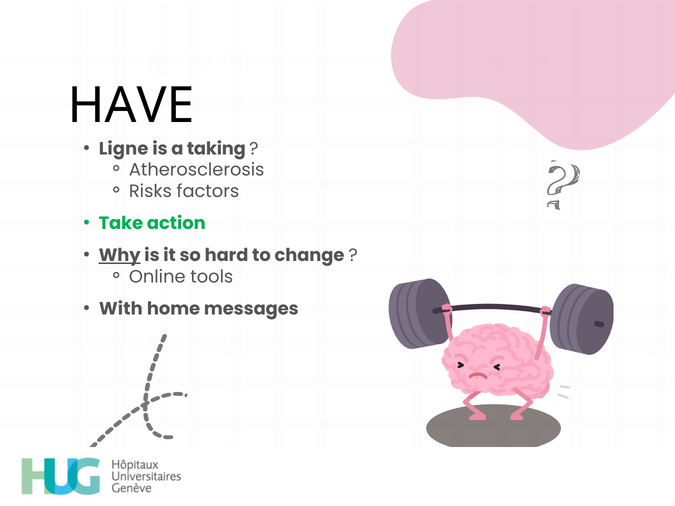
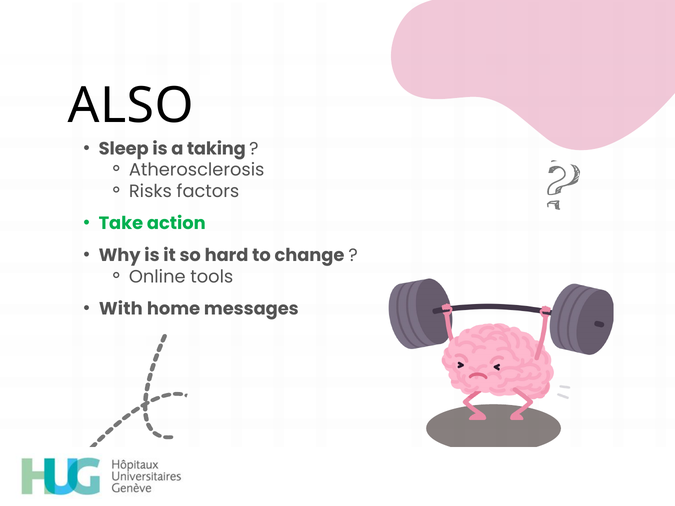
HAVE: HAVE -> ALSO
Ligne: Ligne -> Sleep
Why underline: present -> none
